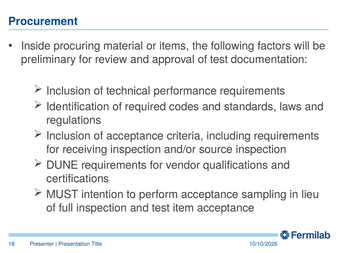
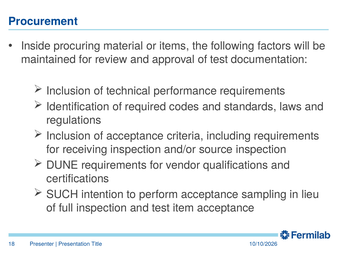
preliminary: preliminary -> maintained
MUST: MUST -> SUCH
